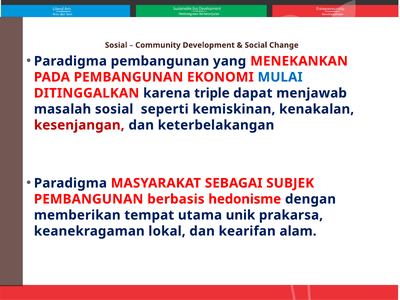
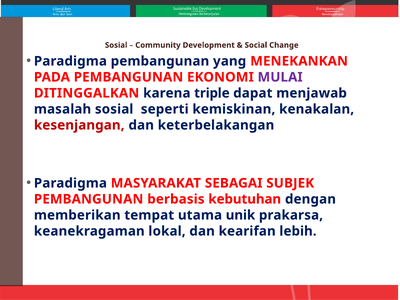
MULAI colour: blue -> purple
hedonisme: hedonisme -> kebutuhan
alam: alam -> lebih
